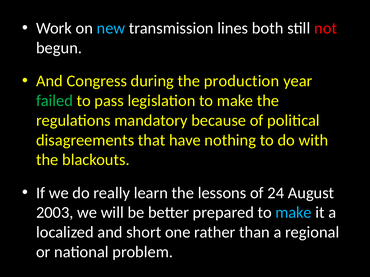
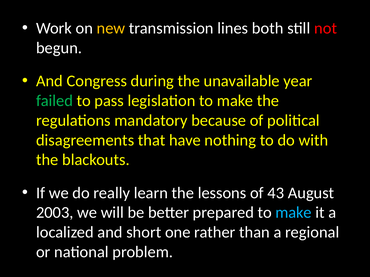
new colour: light blue -> yellow
production: production -> unavailable
24: 24 -> 43
